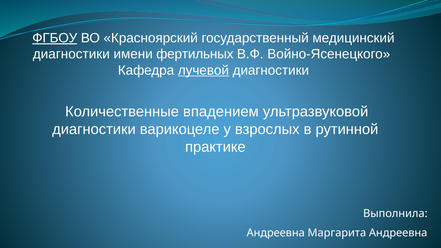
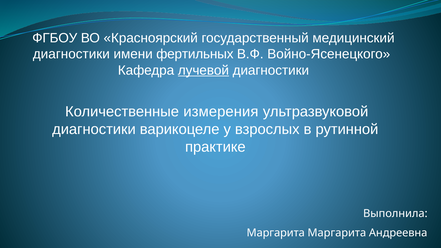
ФГБОУ underline: present -> none
впадением: впадением -> измерения
Андреевна at (276, 233): Андреевна -> Маргарита
